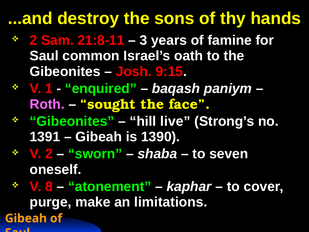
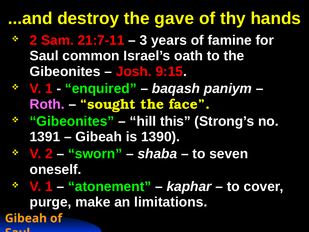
sons: sons -> gave
21:8-11: 21:8-11 -> 21:7-11
live: live -> this
8 at (49, 186): 8 -> 1
